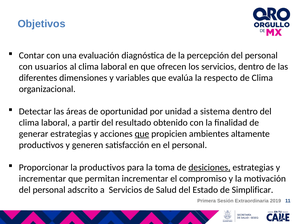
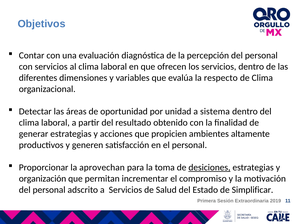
con usuarios: usuarios -> servicios
que at (142, 134) underline: present -> none
la productivos: productivos -> aprovechan
incrementar at (42, 179): incrementar -> organización
